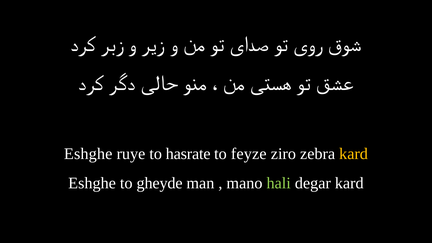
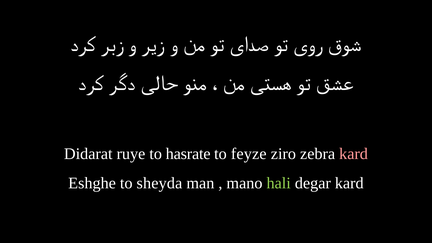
Eshghe at (88, 154): Eshghe -> Didarat
kard at (354, 154) colour: yellow -> pink
gheyde: gheyde -> sheyda
